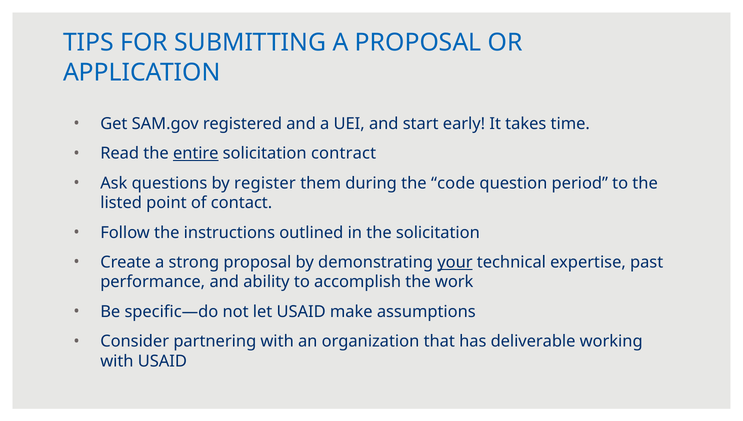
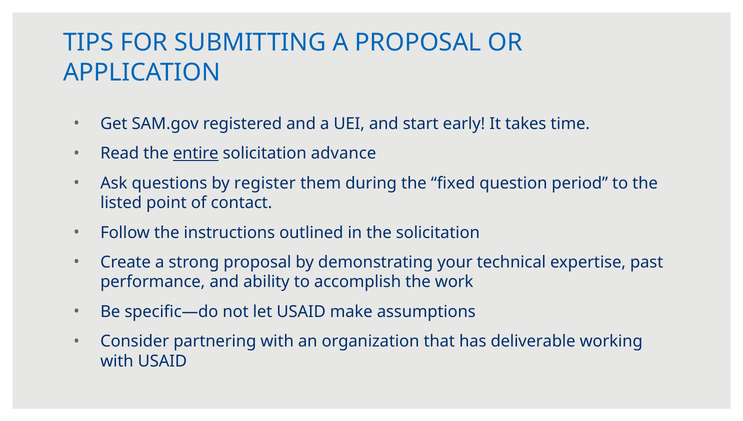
contract: contract -> advance
code: code -> fixed
your underline: present -> none
